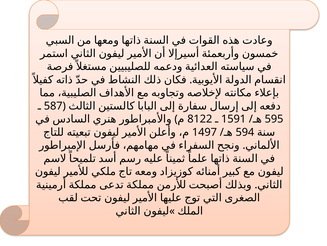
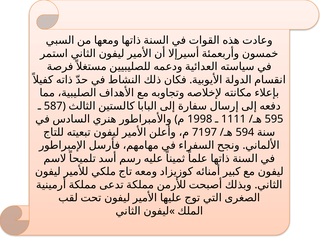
8122: 8122 -> 1998
1591: 1591 -> 1111
1497: 1497 -> 7197
